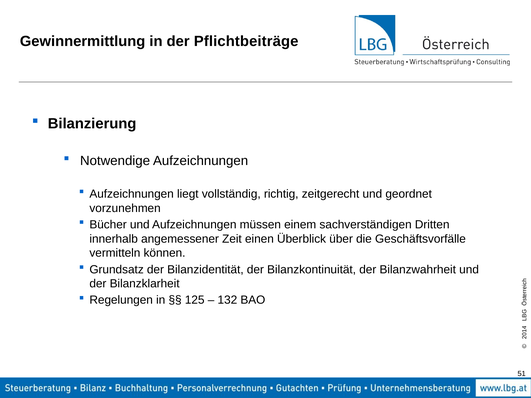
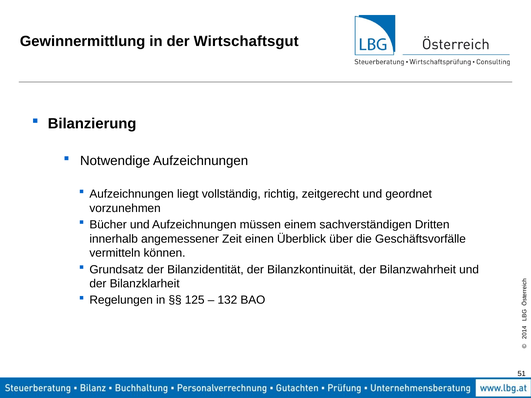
Pflichtbeiträge: Pflichtbeiträge -> Wirtschaftsgut
